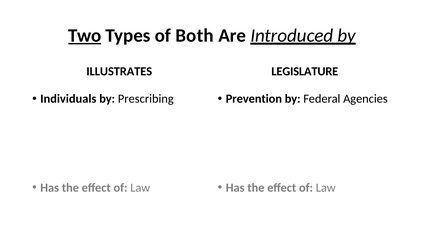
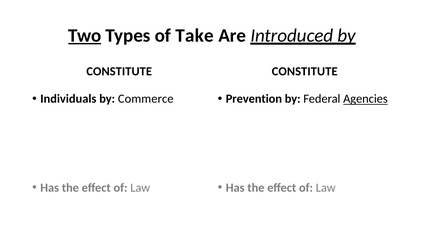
Both: Both -> Take
ILLUSTRATES at (119, 72): ILLUSTRATES -> CONSTITUTE
LEGISLATURE at (305, 72): LEGISLATURE -> CONSTITUTE
Prescribing: Prescribing -> Commerce
Agencies underline: none -> present
